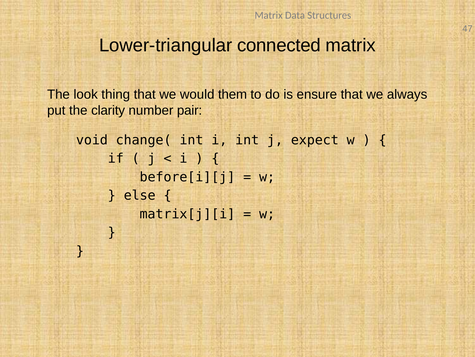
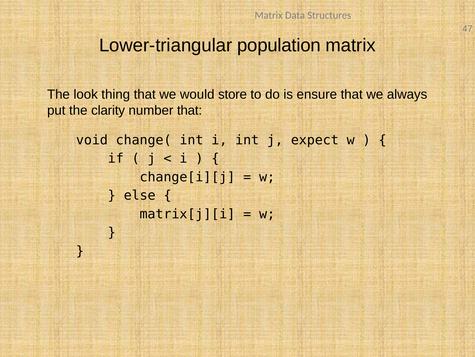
connected: connected -> population
them: them -> store
number pair: pair -> that
before[i][j: before[i][j -> change[i][j
